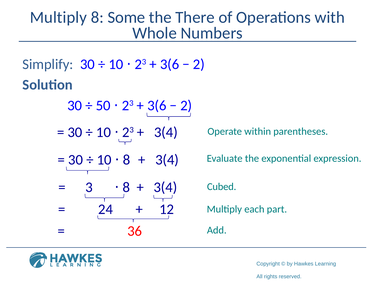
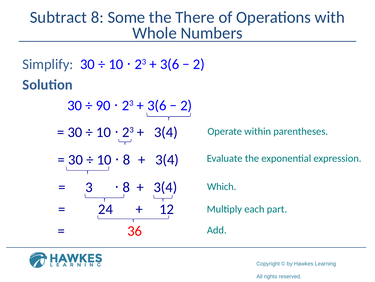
Multiply at (58, 17): Multiply -> Subtract
50: 50 -> 90
Cubed: Cubed -> Which
